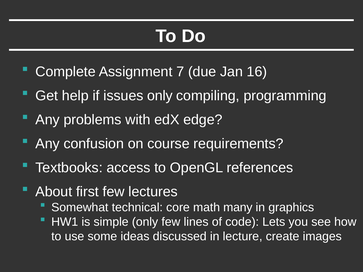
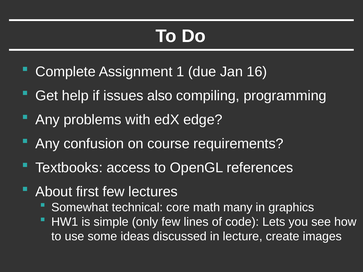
7: 7 -> 1
issues only: only -> also
